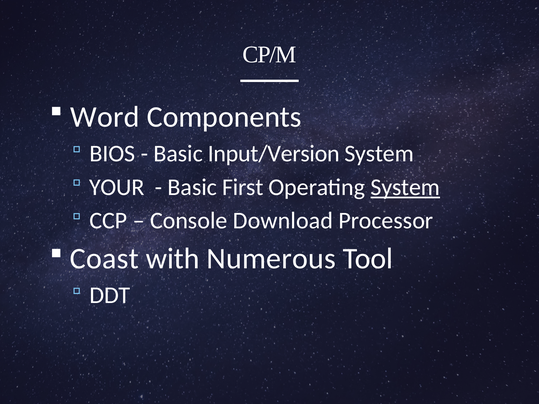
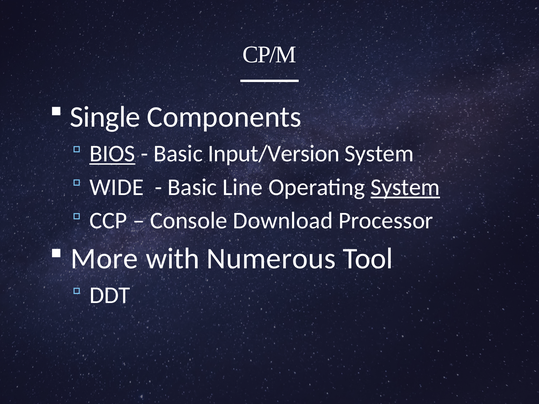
Word: Word -> Single
BIOS underline: none -> present
YOUR: YOUR -> WIDE
First: First -> Line
Coast: Coast -> More
